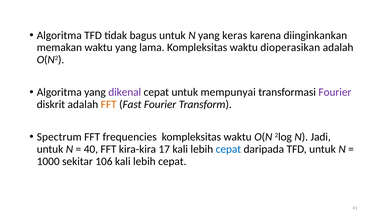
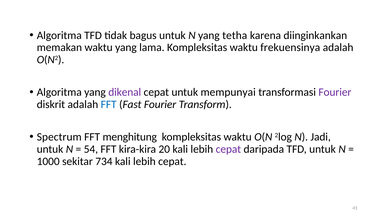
keras: keras -> tetha
dioperasikan: dioperasikan -> frekuensinya
FFT at (109, 104) colour: orange -> blue
frequencies: frequencies -> menghitung
40: 40 -> 54
17: 17 -> 20
cepat at (228, 149) colour: blue -> purple
106: 106 -> 734
